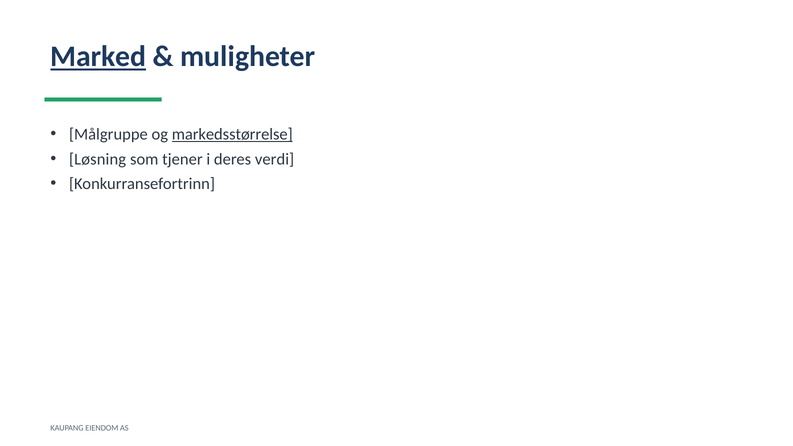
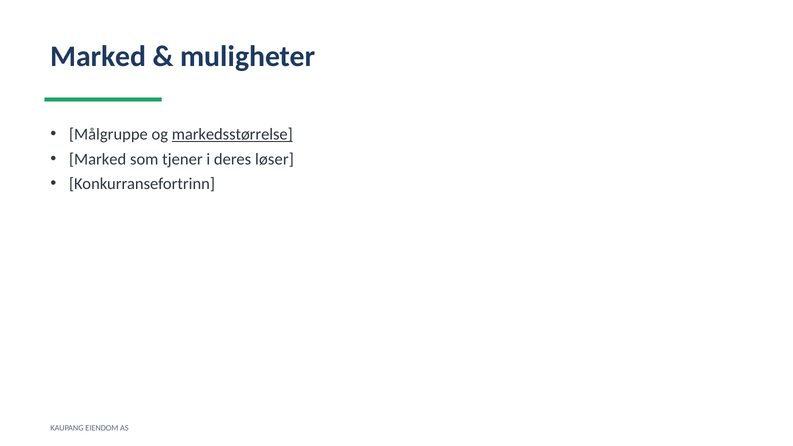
Marked at (98, 57) underline: present -> none
Løsning at (98, 159): Løsning -> Marked
verdi: verdi -> løser
